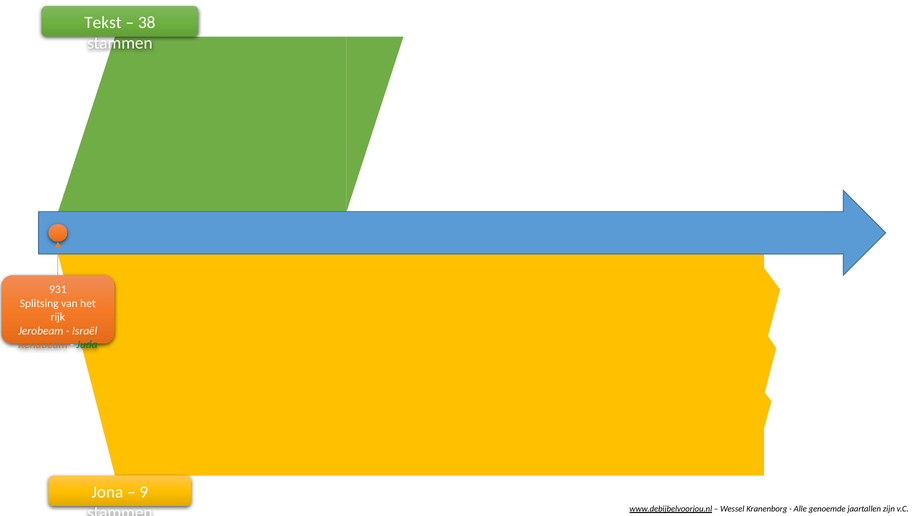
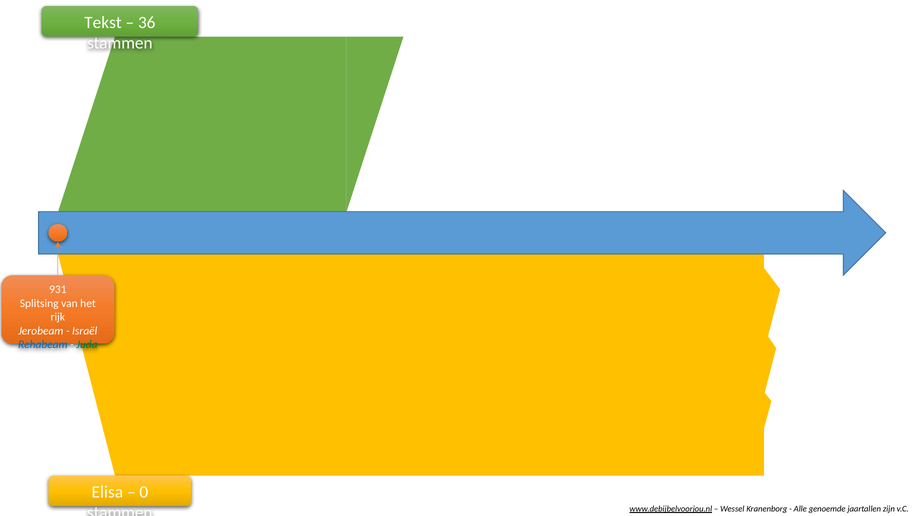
38: 38 -> 36
Rehabeam colour: orange -> blue
Jona: Jona -> Elisa
9: 9 -> 0
